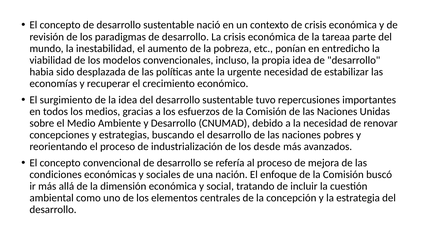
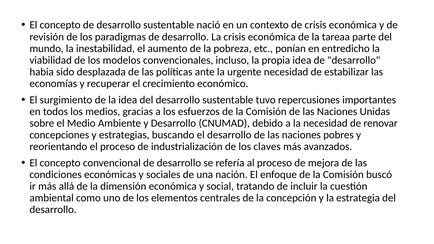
desde: desde -> claves
